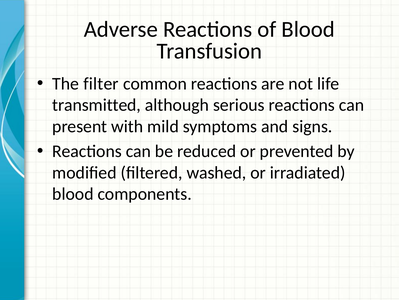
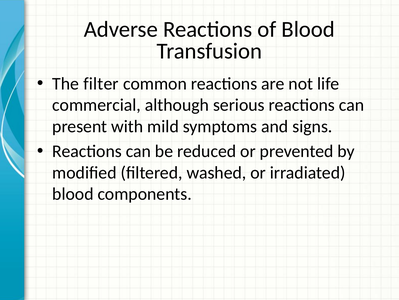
transmitted: transmitted -> commercial
